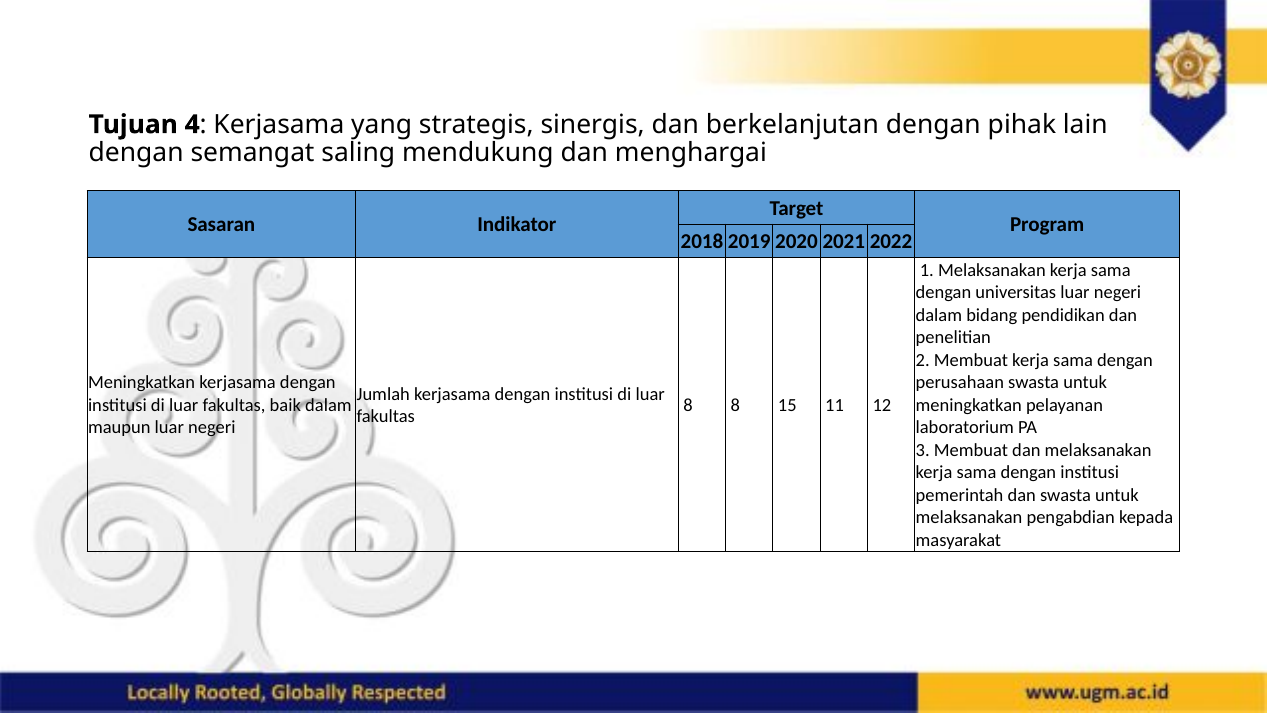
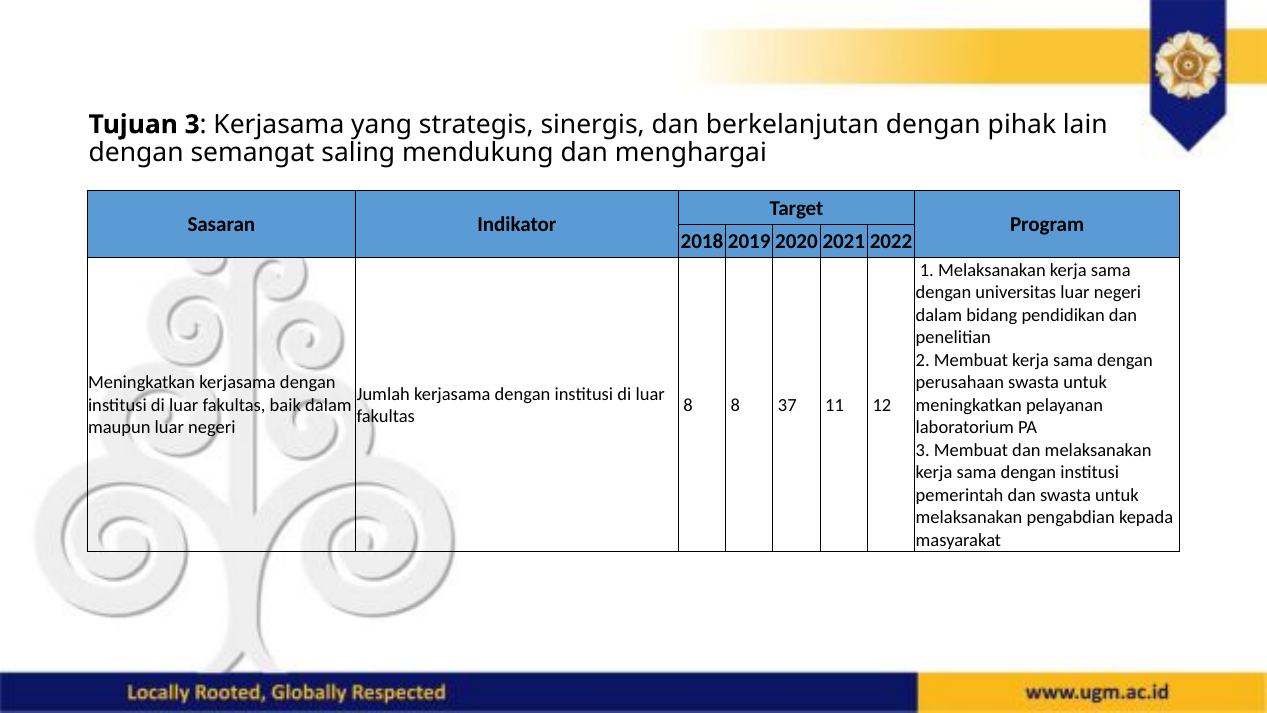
Tujuan 4: 4 -> 3
15: 15 -> 37
